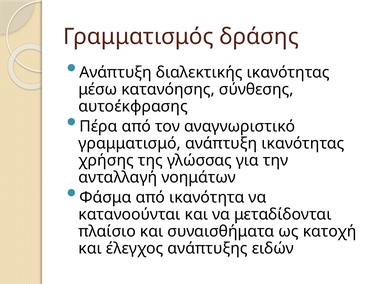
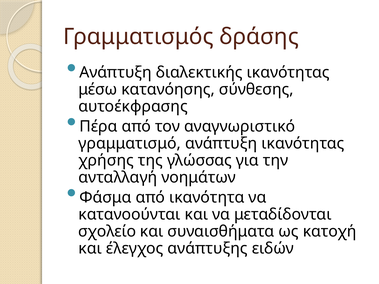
πλαίσιο: πλαίσιο -> σχολείο
